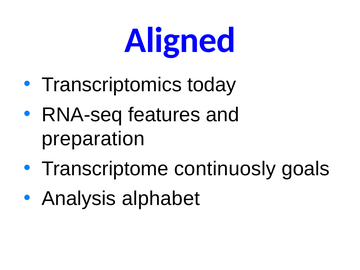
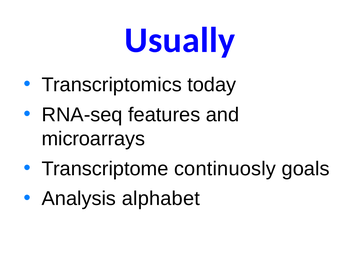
Aligned: Aligned -> Usually
preparation: preparation -> microarrays
